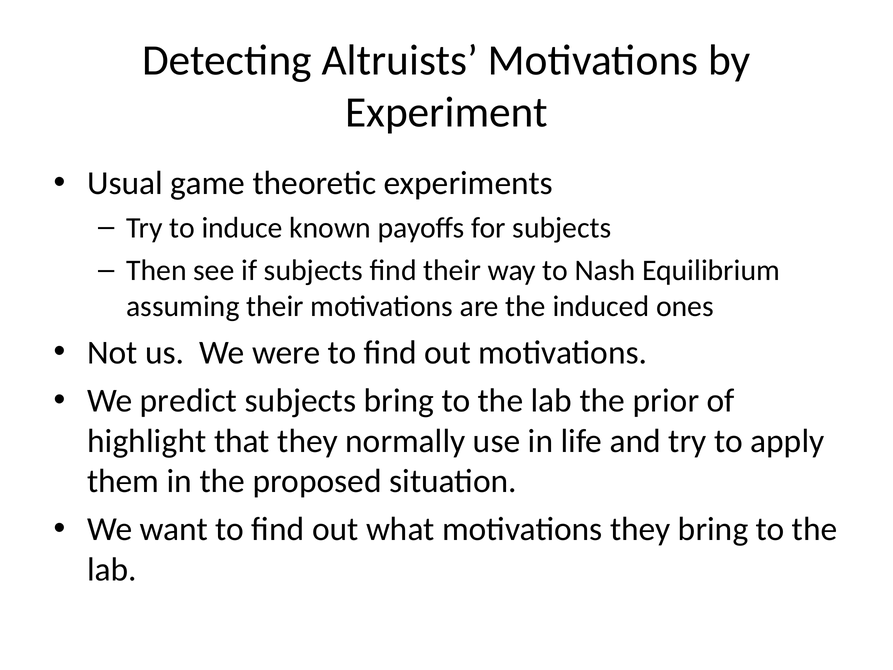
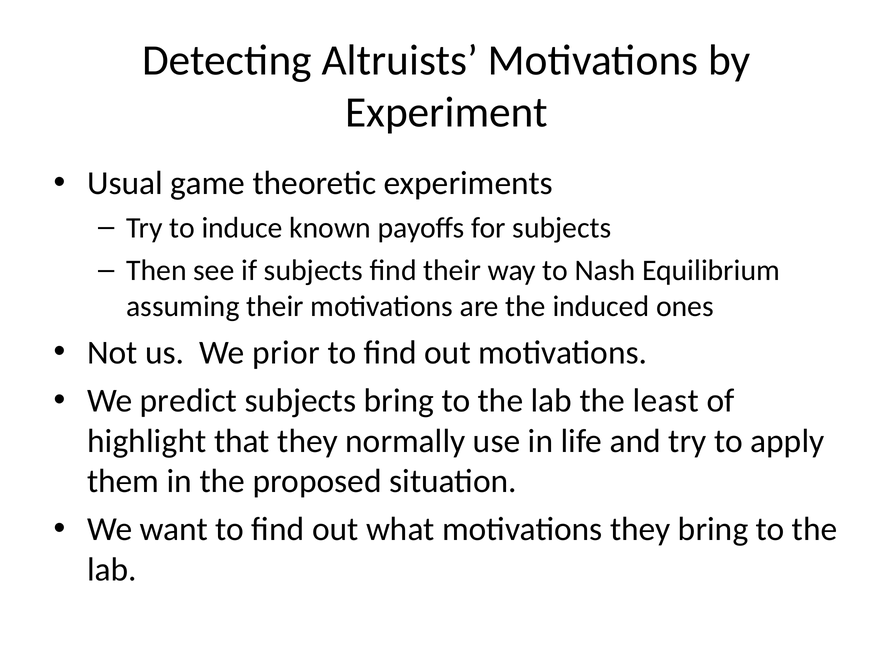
were: were -> prior
prior: prior -> least
